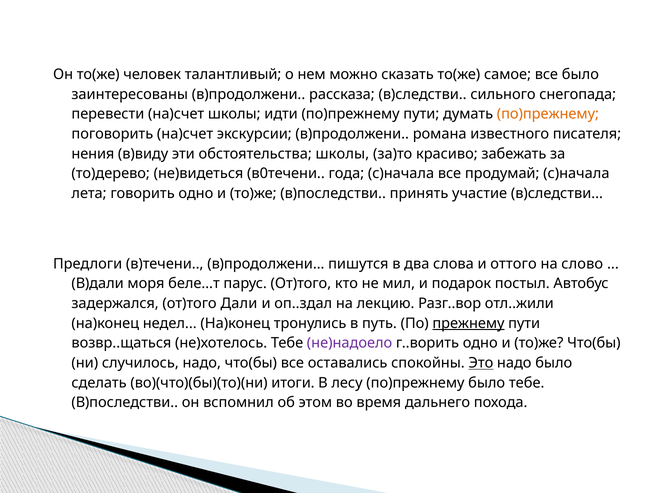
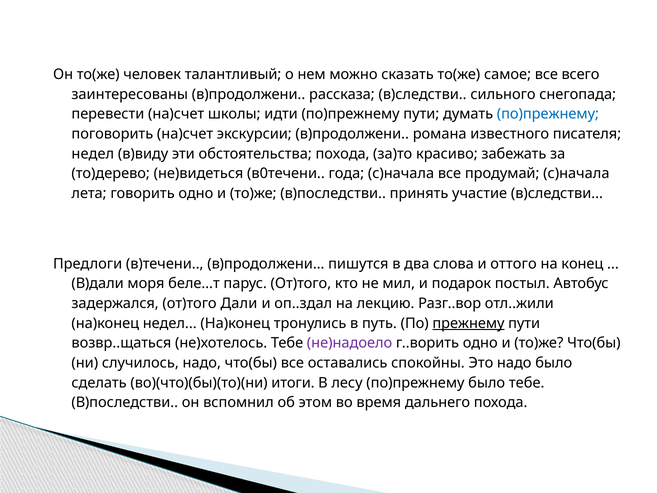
все было: было -> всего
по)прежнему at (548, 114) colour: orange -> blue
нения at (93, 154): нения -> недел
обстоятельства школы: школы -> похода
слово: слово -> конец
Это underline: present -> none
